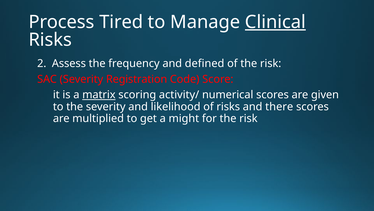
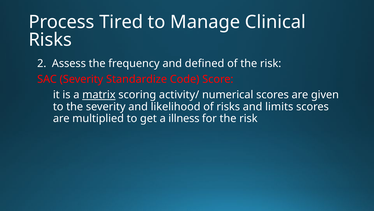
Clinical underline: present -> none
Registration: Registration -> Standardize
there: there -> limits
might: might -> illness
